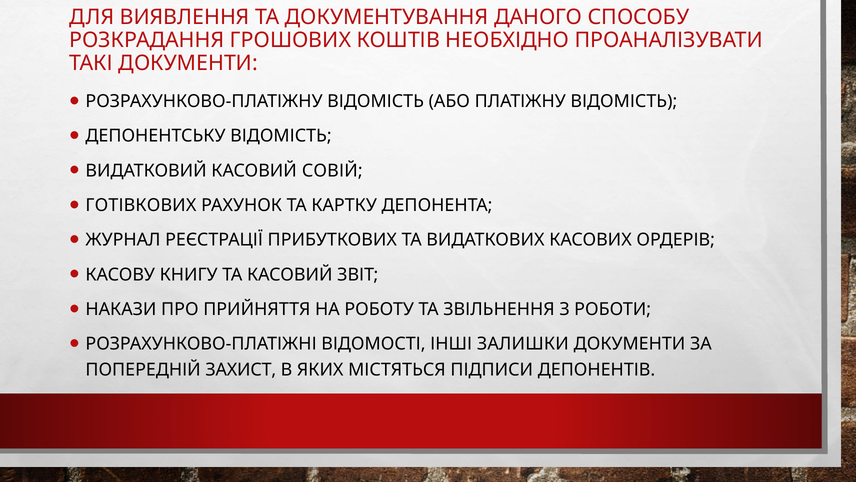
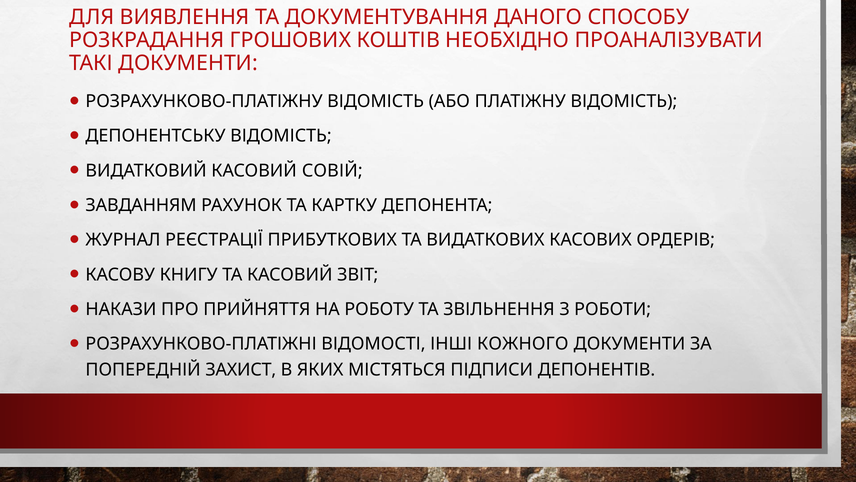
ГОТІВКОВИХ: ГОТІВКОВИХ -> ЗАВДАННЯМ
ЗАЛИШКИ: ЗАЛИШКИ -> КОЖНОГО
